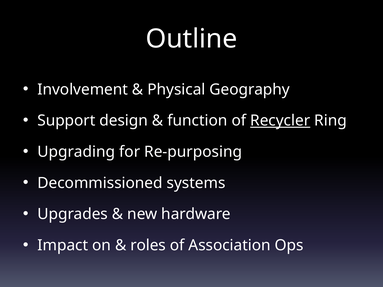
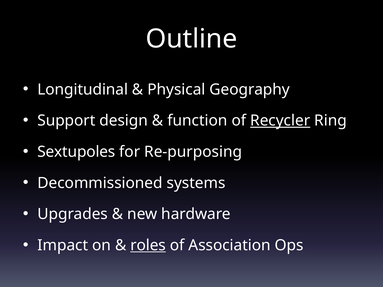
Involvement: Involvement -> Longitudinal
Upgrading: Upgrading -> Sextupoles
roles underline: none -> present
